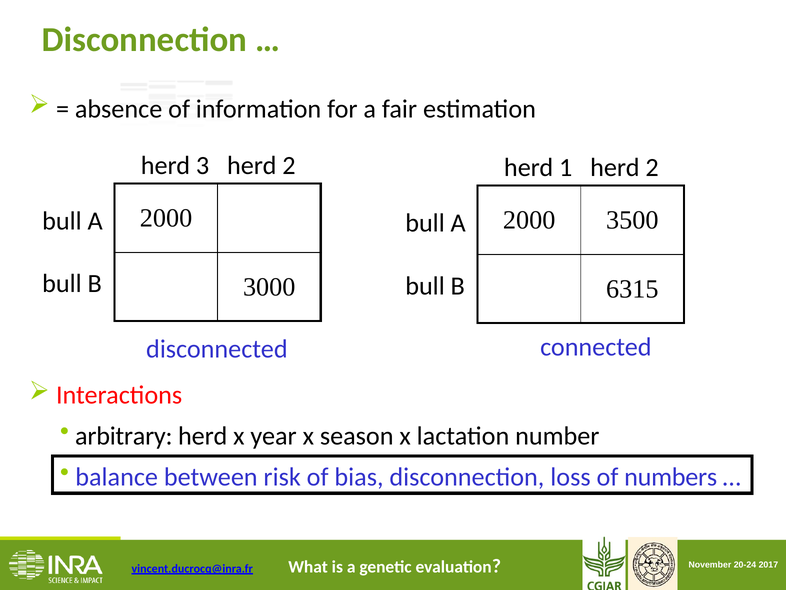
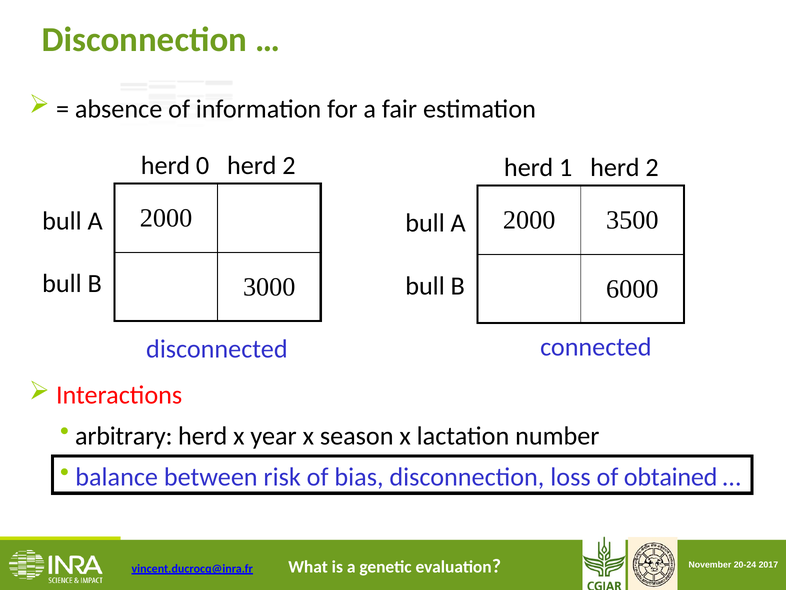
3: 3 -> 0
6315: 6315 -> 6000
numbers: numbers -> obtained
